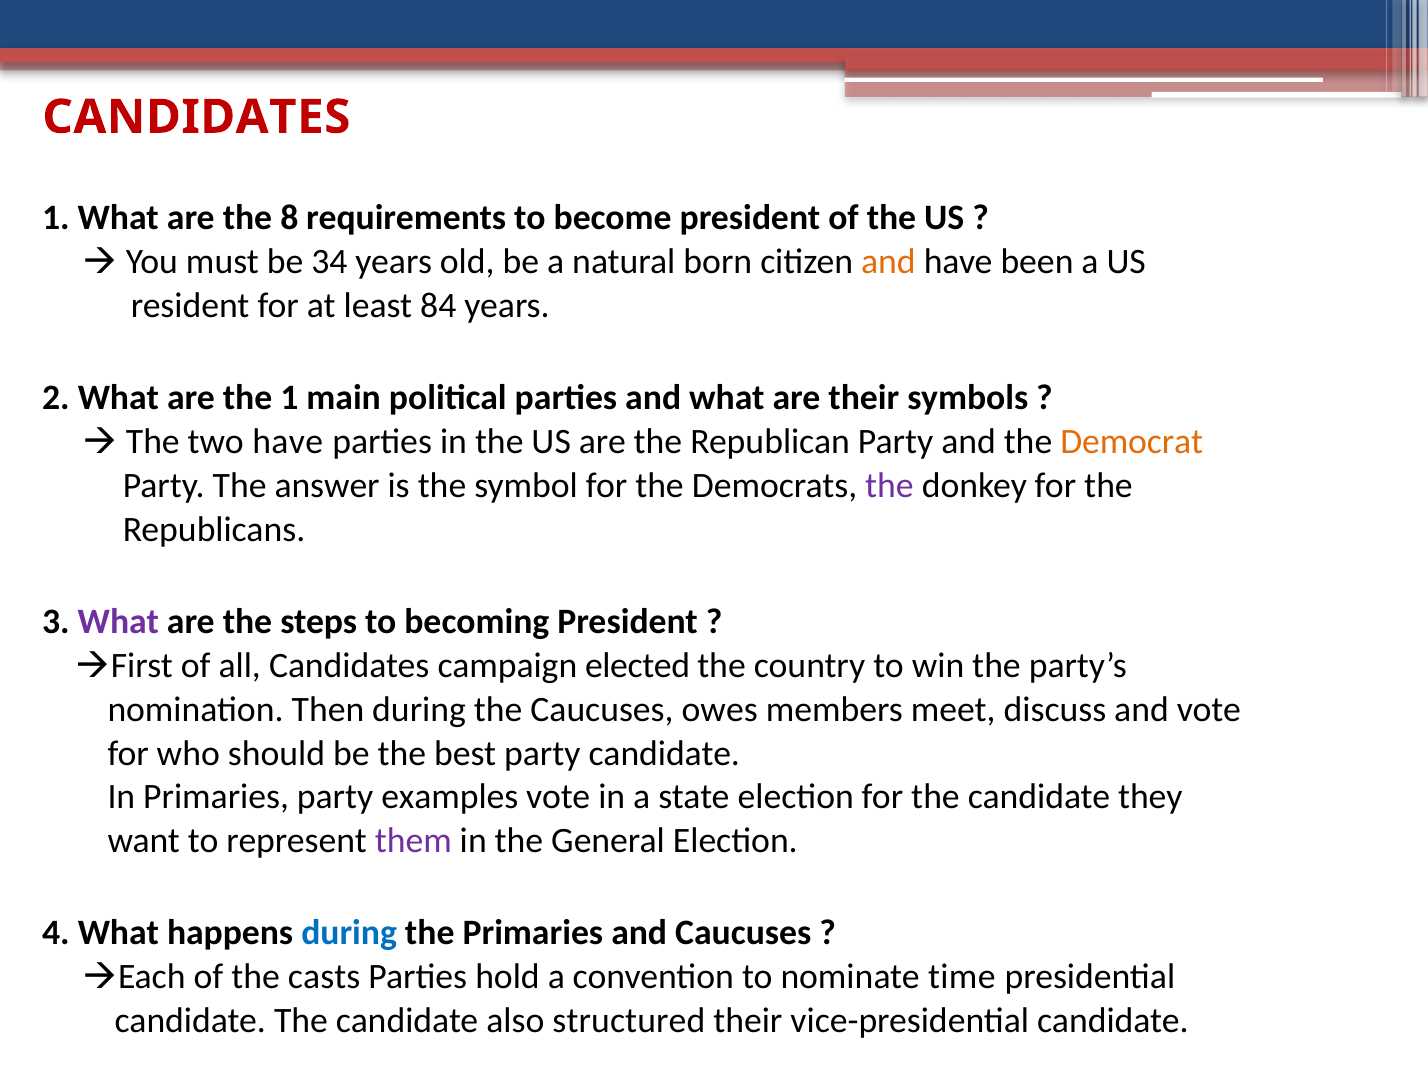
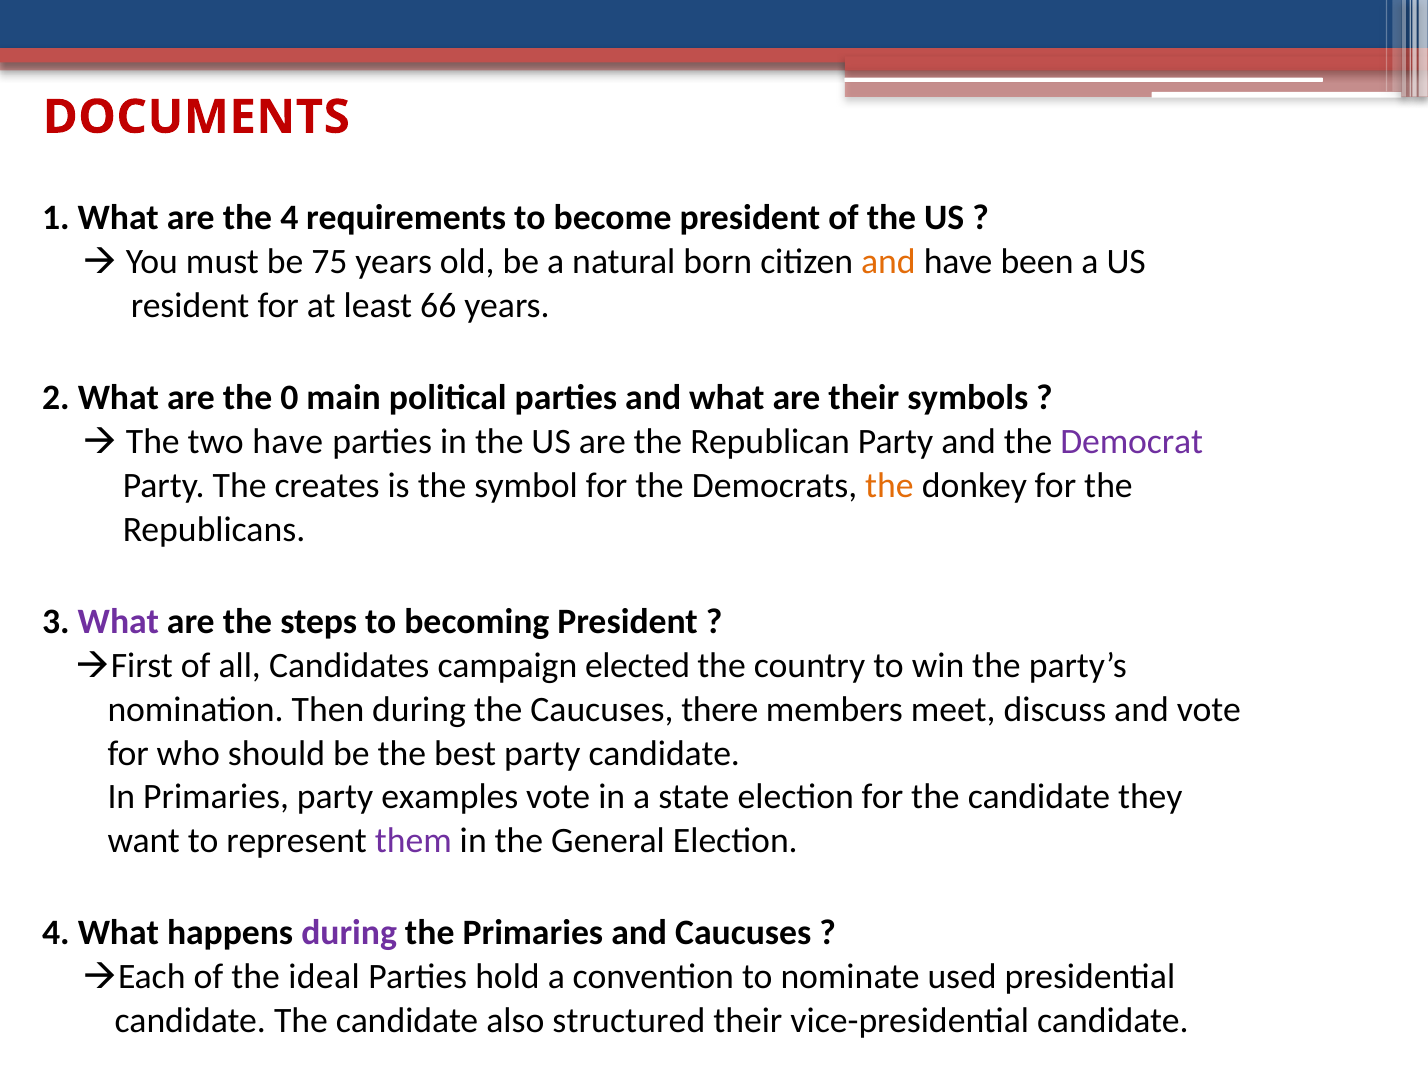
CANDIDATES at (196, 117): CANDIDATES -> DOCUMENTS
the 8: 8 -> 4
34: 34 -> 75
84: 84 -> 66
the 1: 1 -> 0
Democrat colour: orange -> purple
answer: answer -> creates
the at (889, 486) colour: purple -> orange
owes: owes -> there
during at (349, 933) colour: blue -> purple
casts: casts -> ideal
time: time -> used
